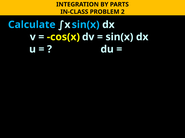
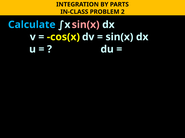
sin(x at (86, 25) colour: light blue -> pink
